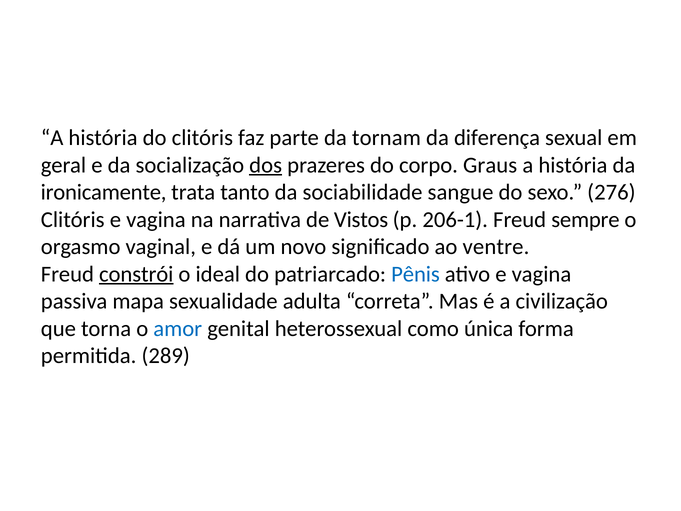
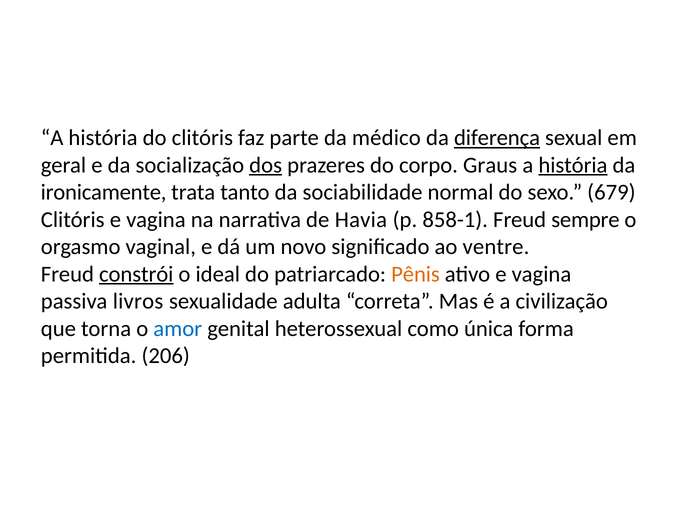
tornam: tornam -> médico
diferença underline: none -> present
história at (573, 165) underline: none -> present
sangue: sangue -> normal
276: 276 -> 679
Vistos: Vistos -> Havia
206-1: 206-1 -> 858-1
Pênis colour: blue -> orange
mapa: mapa -> livros
289: 289 -> 206
